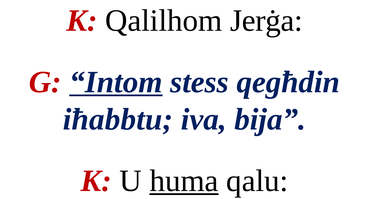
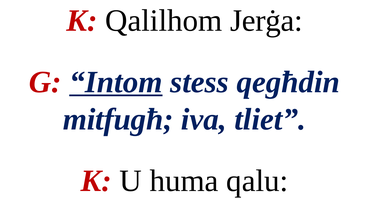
iħabbtu: iħabbtu -> mitfugħ
bija: bija -> tliet
huma underline: present -> none
